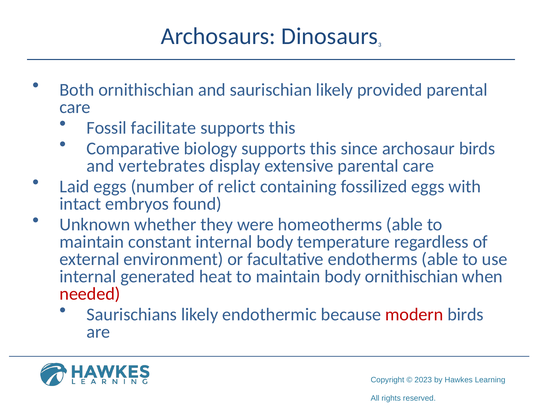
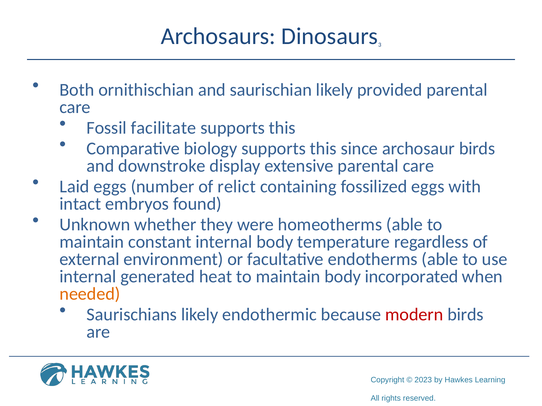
vertebrates: vertebrates -> downstroke
body ornithischian: ornithischian -> incorporated
needed colour: red -> orange
